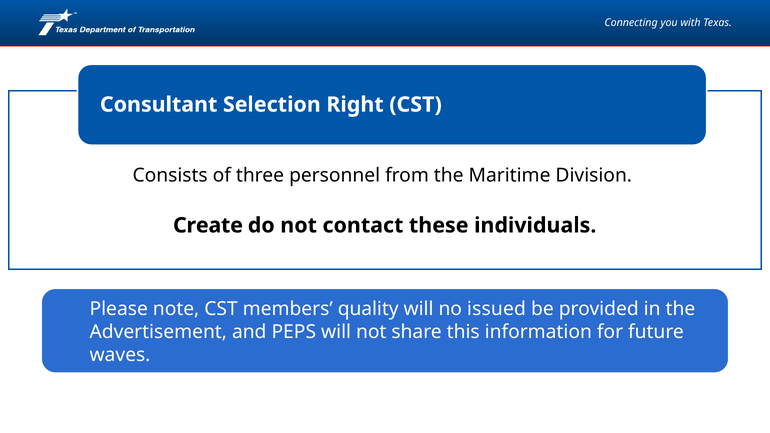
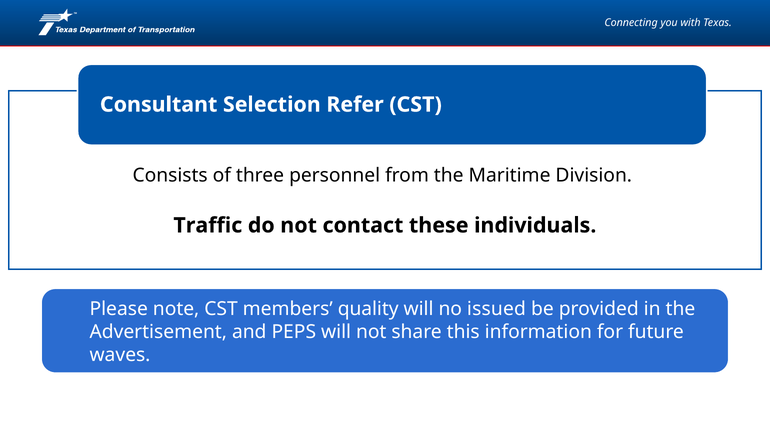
Right: Right -> Refer
Create: Create -> Traffic
